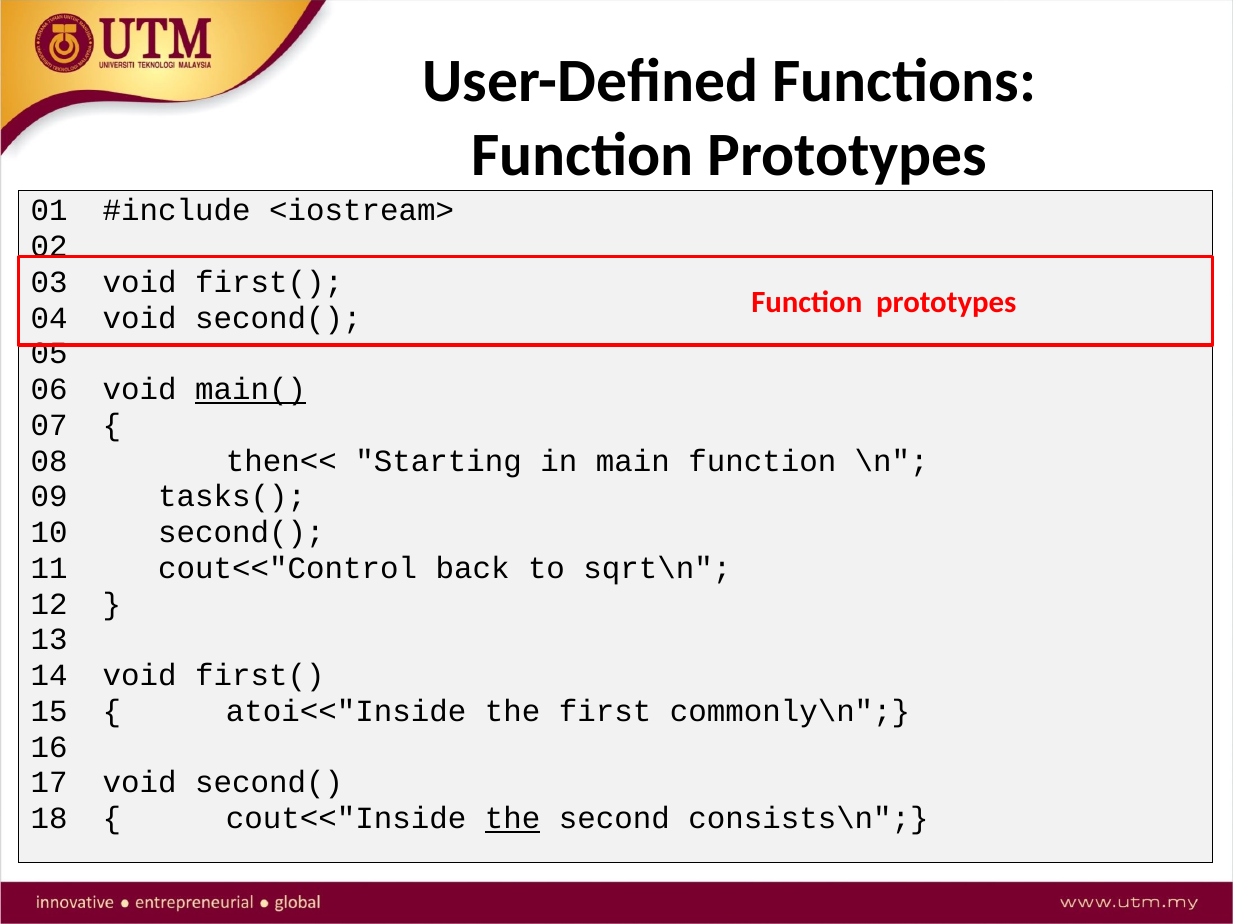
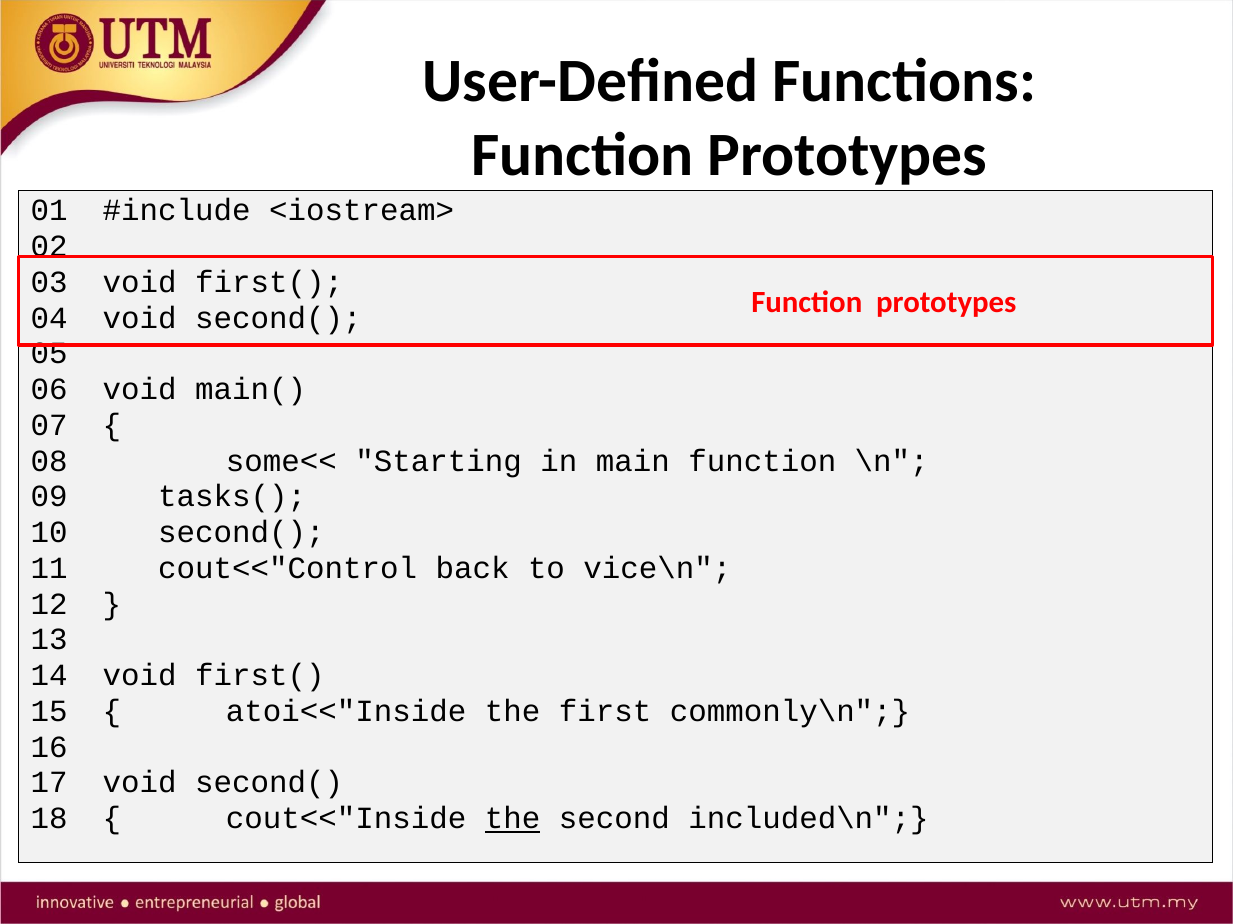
main( underline: present -> none
then<<: then<< -> some<<
sqrt\n: sqrt\n -> vice\n
consists\n: consists\n -> included\n
